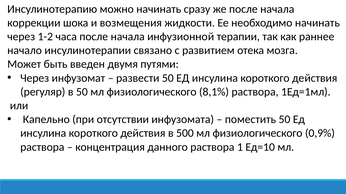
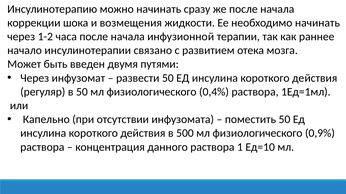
8,1%: 8,1% -> 0,4%
